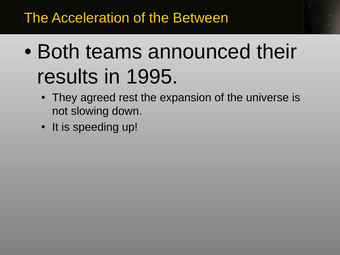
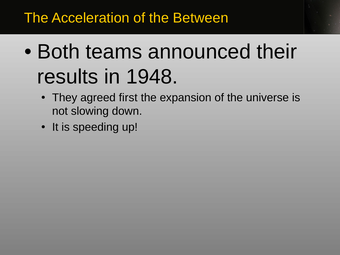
1995: 1995 -> 1948
rest: rest -> first
